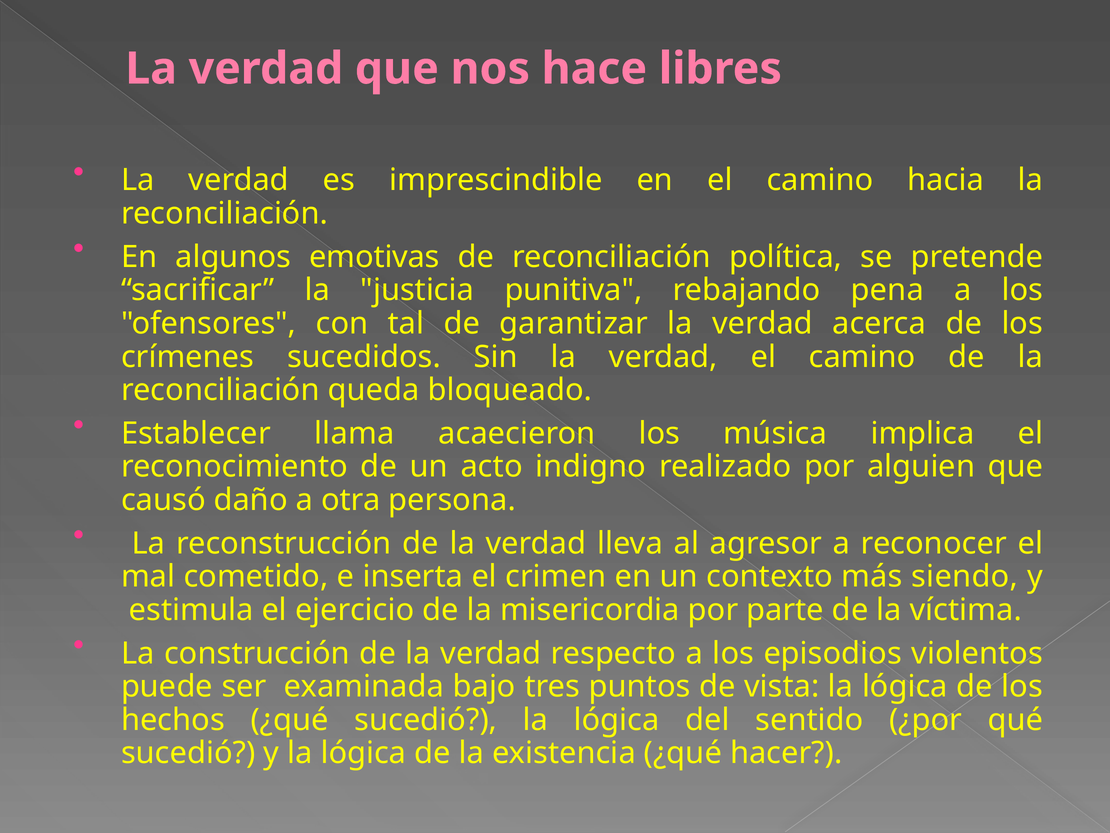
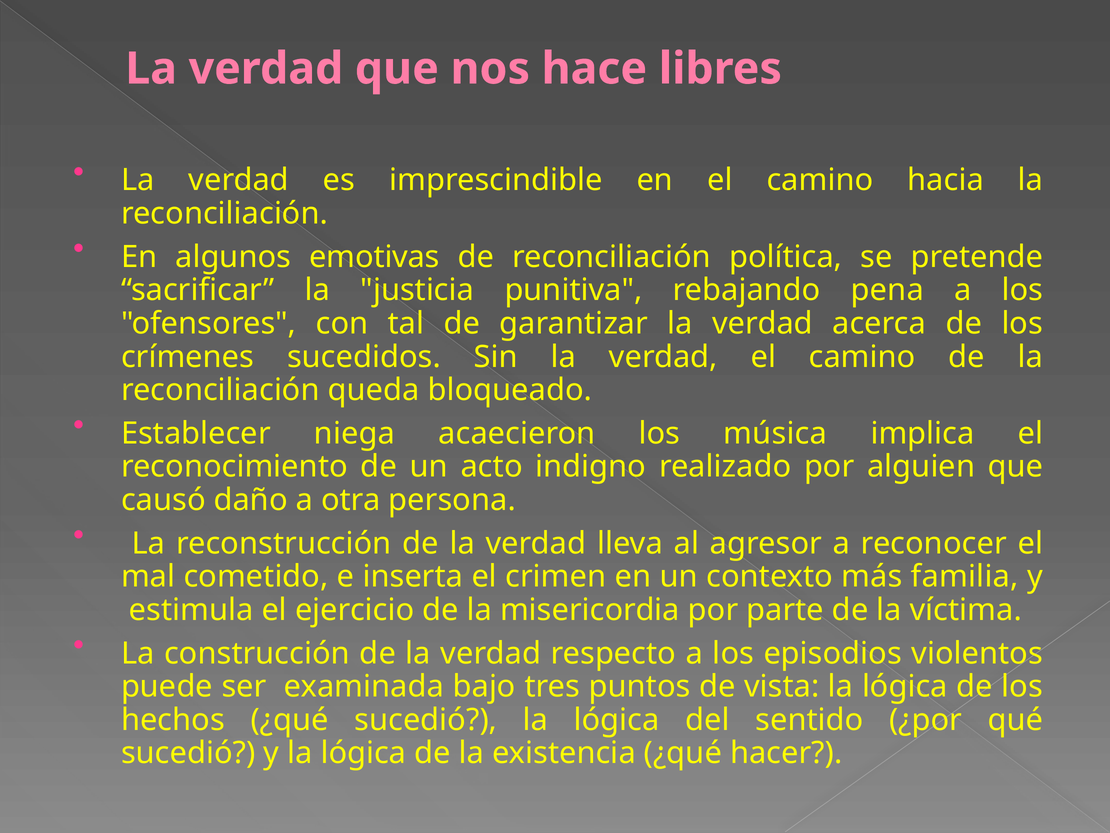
llama: llama -> niega
siendo: siendo -> familia
